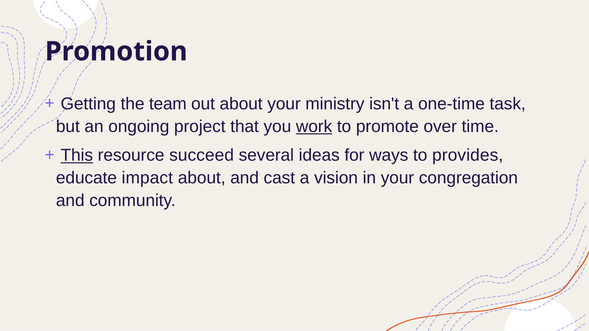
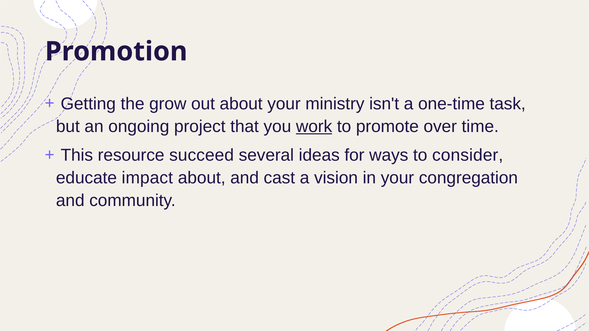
team: team -> grow
This underline: present -> none
provides: provides -> consider
